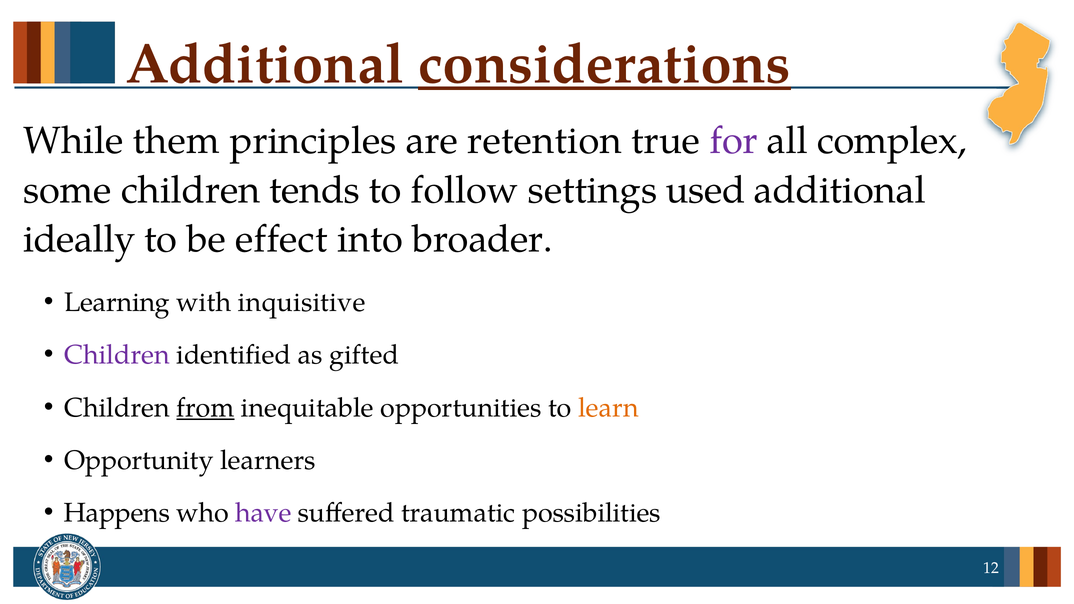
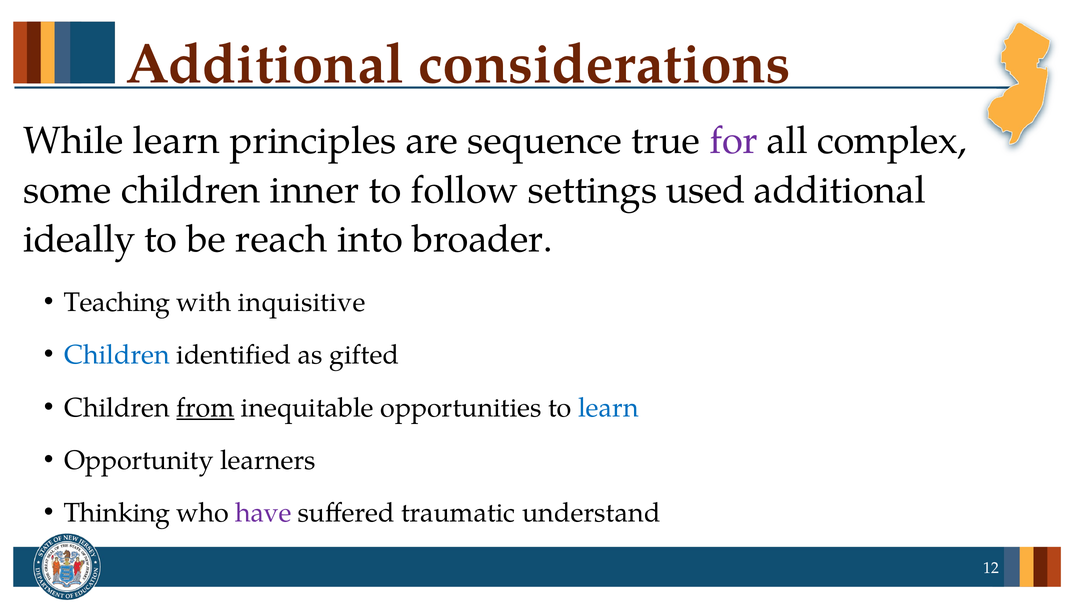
considerations underline: present -> none
While them: them -> learn
retention: retention -> sequence
tends: tends -> inner
effect: effect -> reach
Learning: Learning -> Teaching
Children at (117, 355) colour: purple -> blue
learn at (608, 408) colour: orange -> blue
Happens: Happens -> Thinking
possibilities: possibilities -> understand
